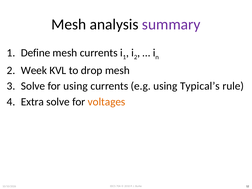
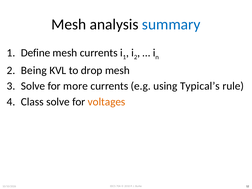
summary colour: purple -> blue
Week: Week -> Being
for using: using -> more
Extra: Extra -> Class
